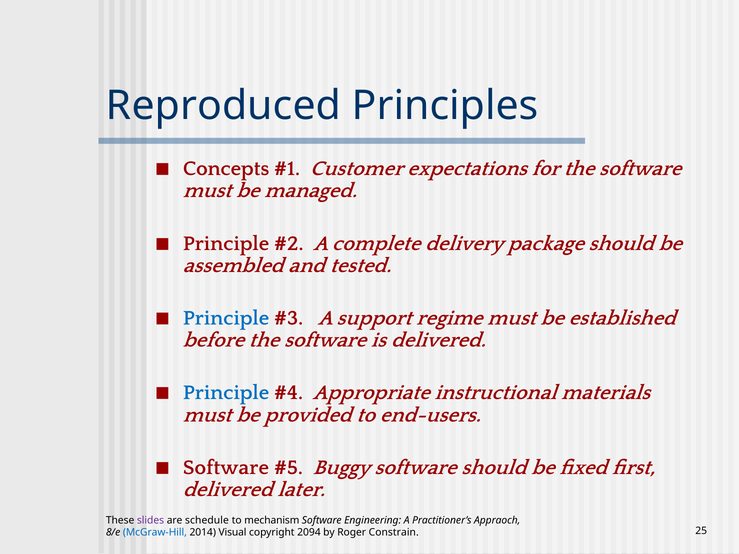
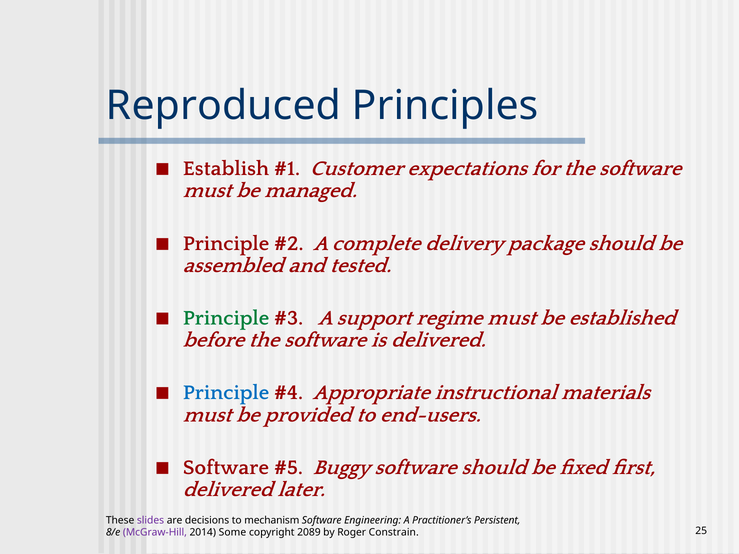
Concepts: Concepts -> Establish
Principle at (226, 318) colour: blue -> green
schedule: schedule -> decisions
Appraoch: Appraoch -> Persistent
McGraw-Hill colour: blue -> purple
Visual: Visual -> Some
2094: 2094 -> 2089
